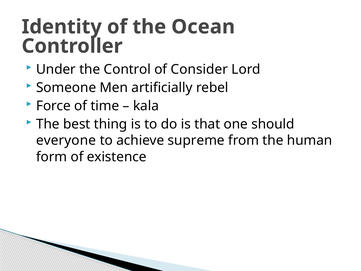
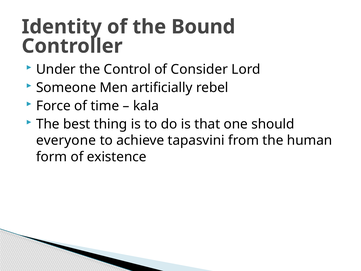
Ocean: Ocean -> Bound
supreme: supreme -> tapasvini
